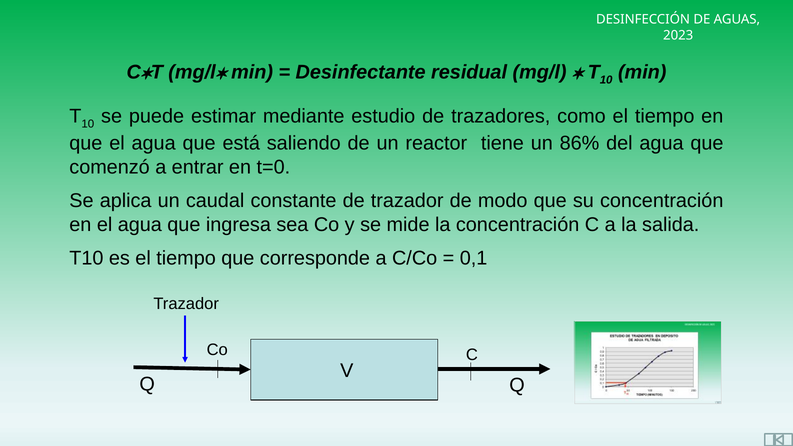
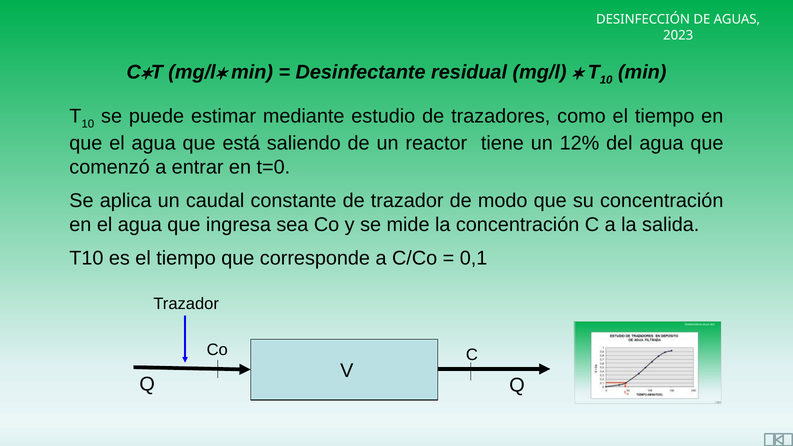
86%: 86% -> 12%
